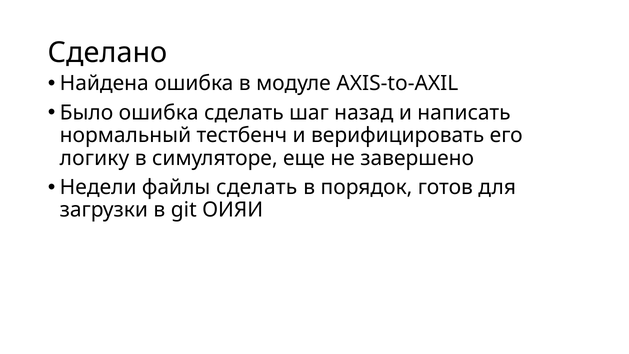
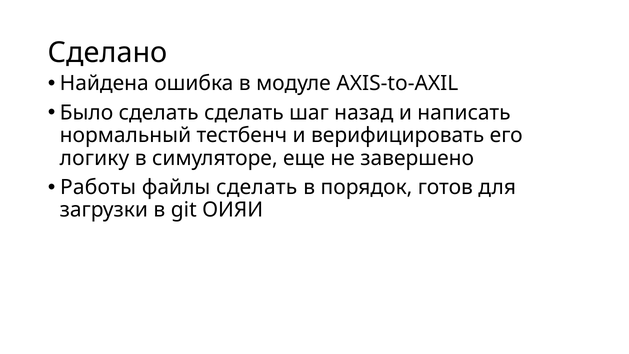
Было ошибка: ошибка -> сделать
Недели: Недели -> Работы
